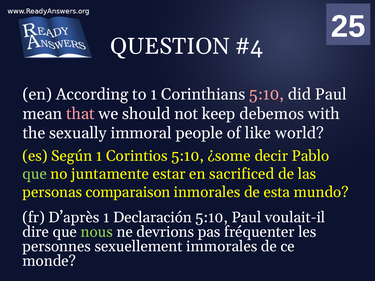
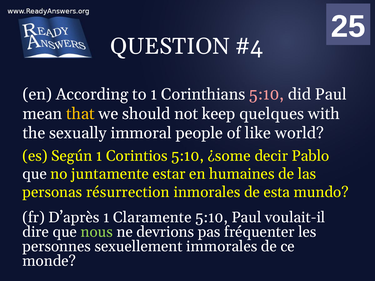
that colour: pink -> yellow
debemos: debemos -> quelques
que at (35, 174) colour: light green -> white
sacrificed: sacrificed -> humaines
comparaison: comparaison -> résurrection
Declaración: Declaración -> Claramente
